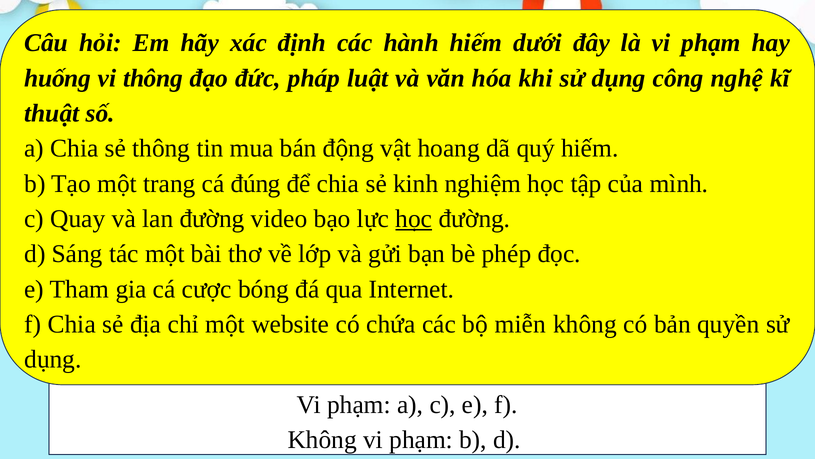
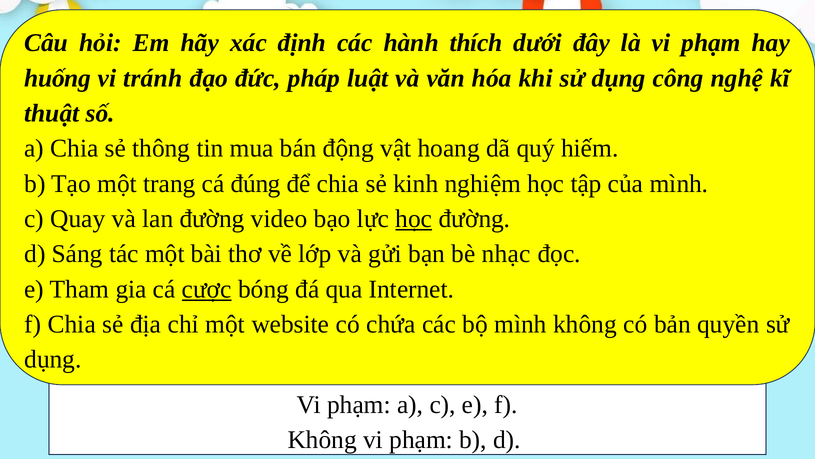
hành hiếm: hiếm -> thích
vi thông: thông -> tránh
phép: phép -> nhạc
cược underline: none -> present
bộ miễn: miễn -> mình
